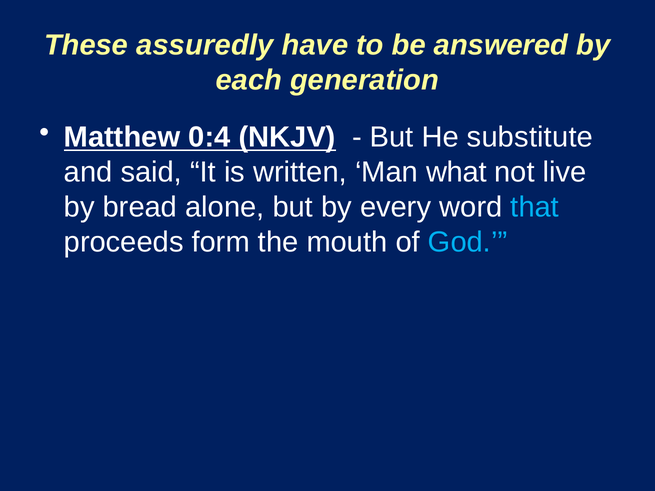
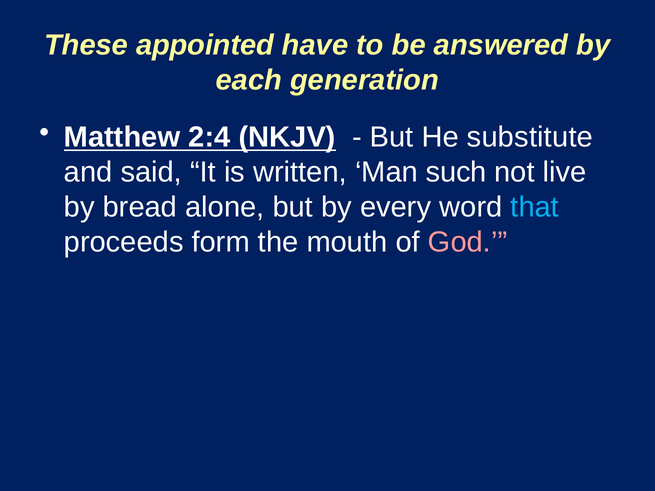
assuredly: assuredly -> appointed
0:4: 0:4 -> 2:4
what: what -> such
God colour: light blue -> pink
